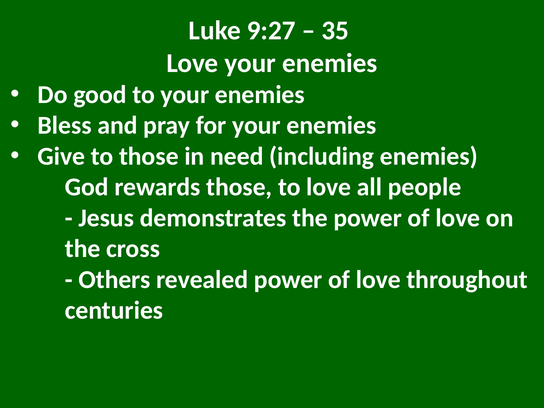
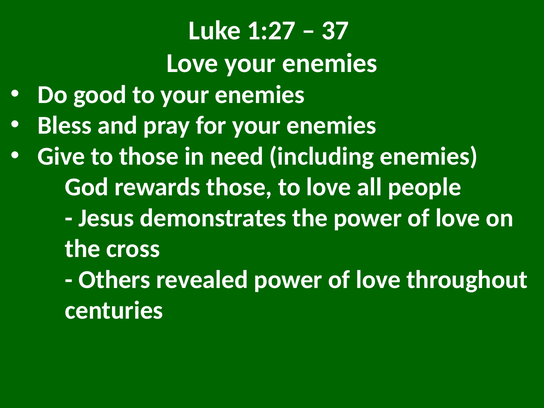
9:27: 9:27 -> 1:27
35: 35 -> 37
